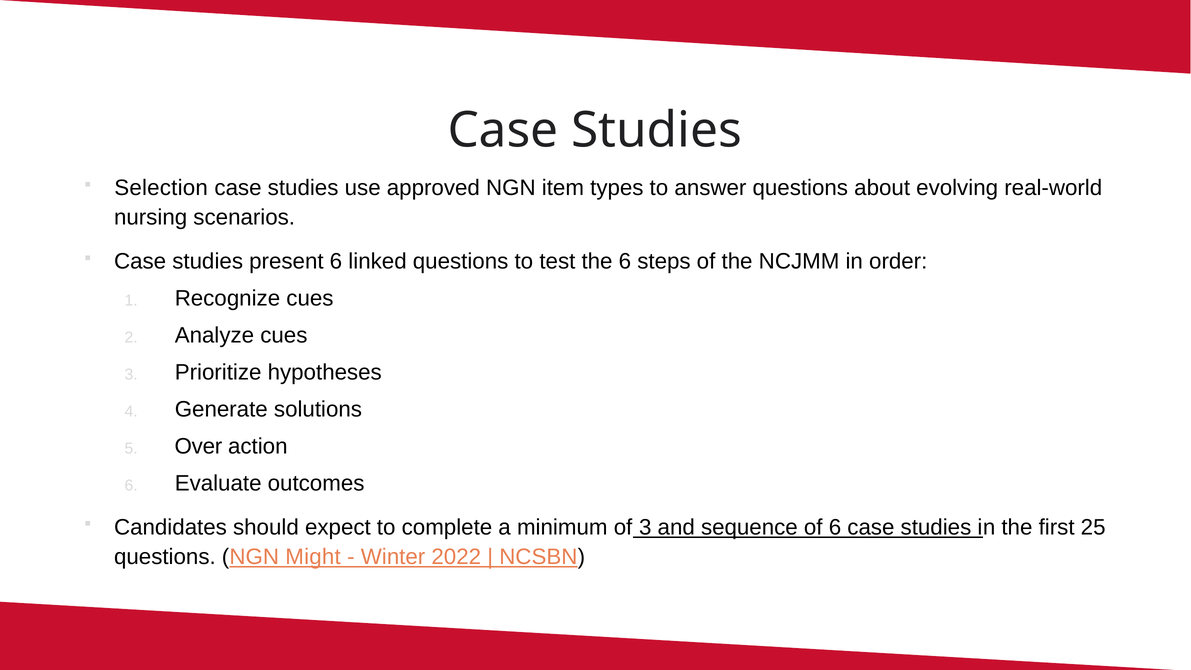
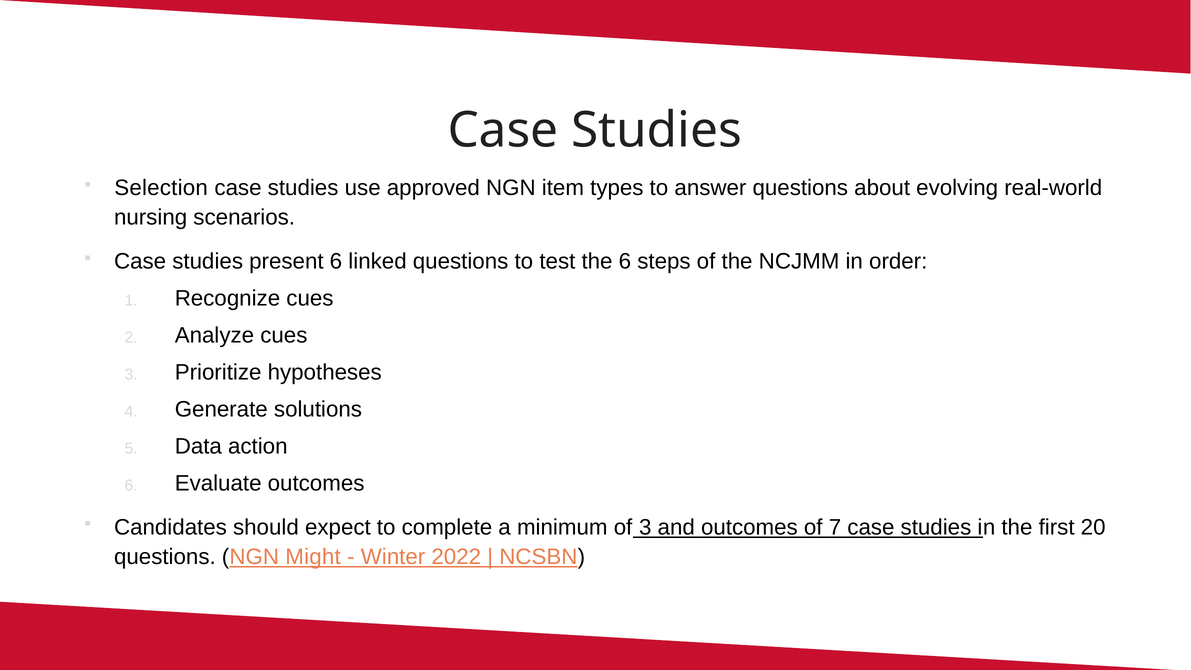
Over: Over -> Data
and sequence: sequence -> outcomes
of 6: 6 -> 7
25: 25 -> 20
